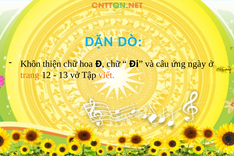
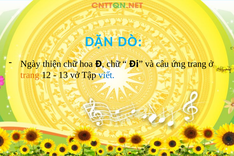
Khôn: Khôn -> Ngày
ứng ngày: ngày -> trang
viết colour: orange -> blue
